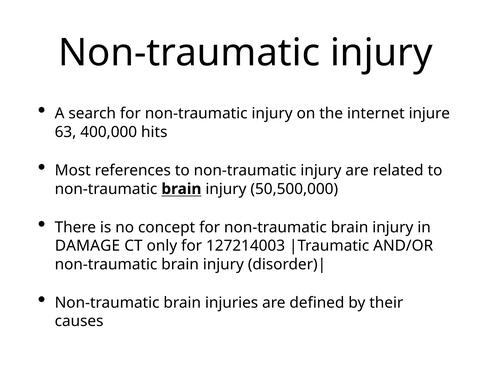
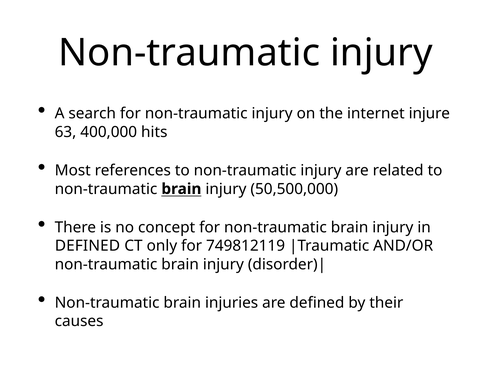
DAMAGE at (87, 246): DAMAGE -> DEFINED
127214003: 127214003 -> 749812119
